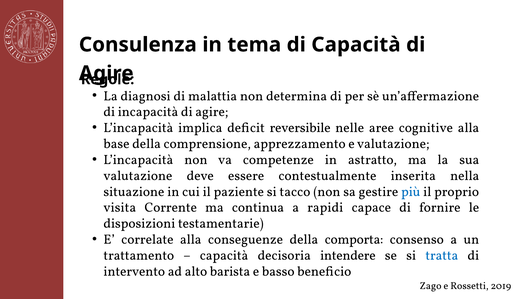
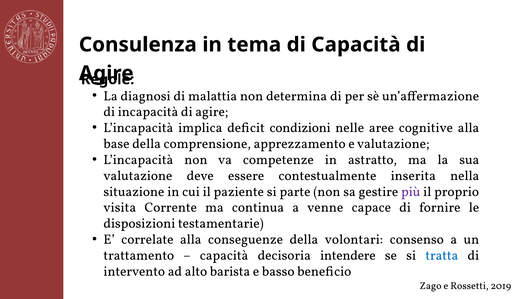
reversibile: reversibile -> condizioni
tacco: tacco -> parte
più colour: blue -> purple
rapidi: rapidi -> venne
comporta: comporta -> volontari
